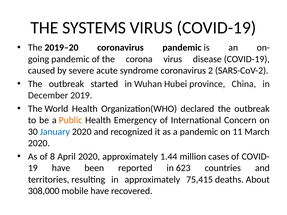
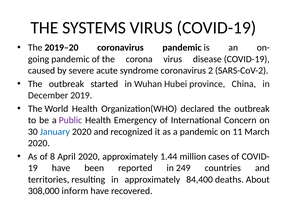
Public colour: orange -> purple
623: 623 -> 249
75,415: 75,415 -> 84,400
mobile: mobile -> inform
